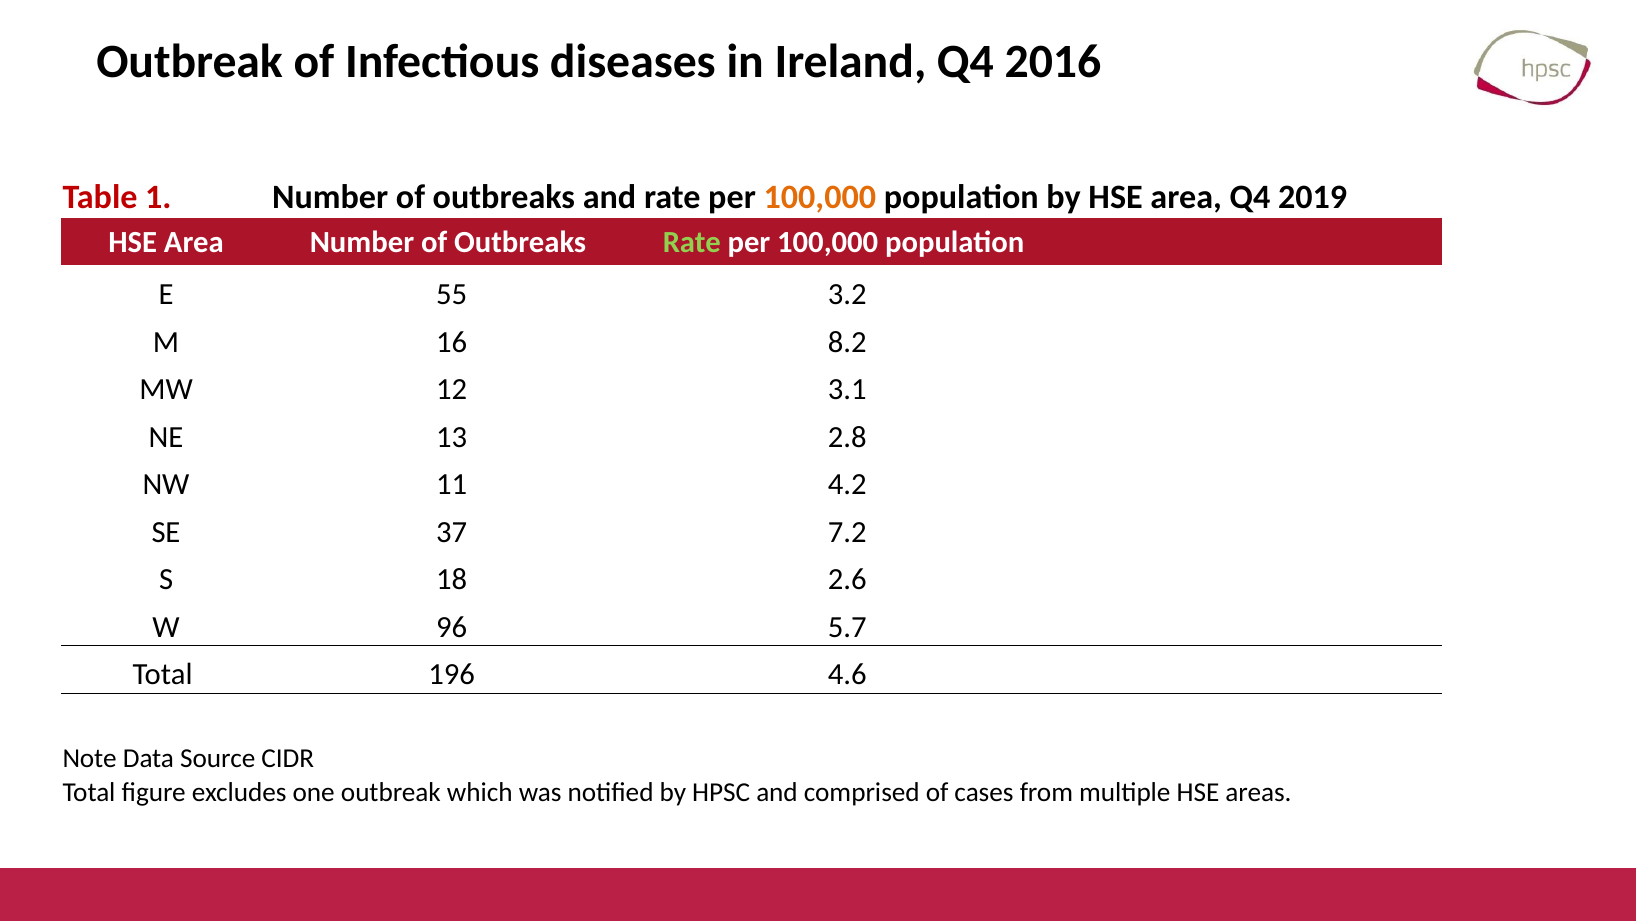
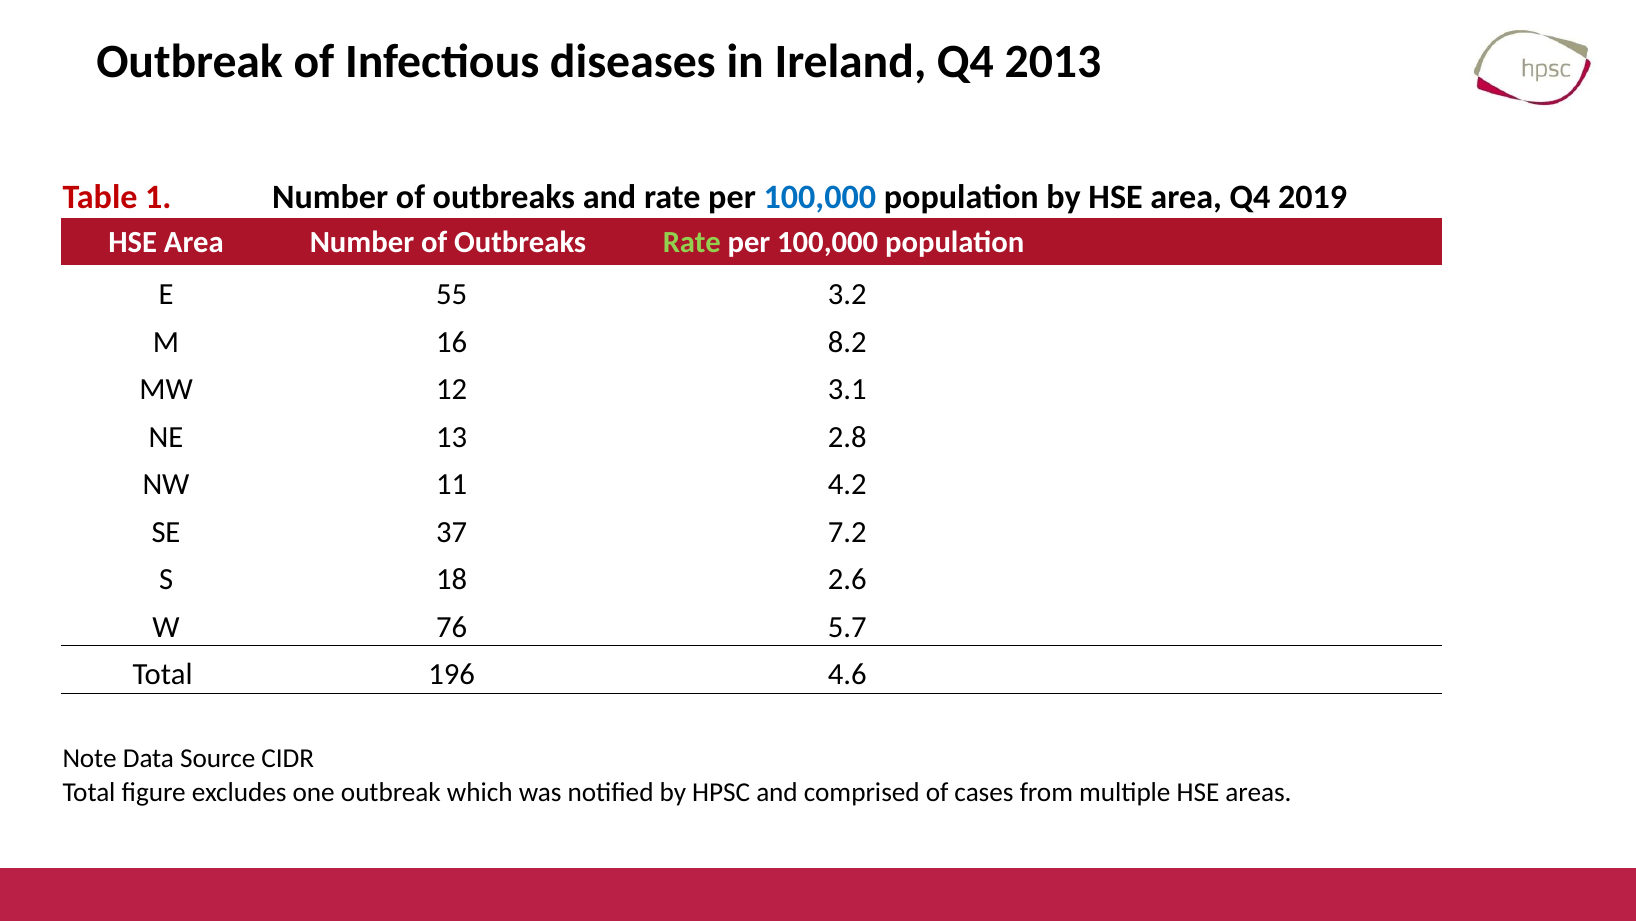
2016: 2016 -> 2013
100,000 at (820, 197) colour: orange -> blue
96: 96 -> 76
